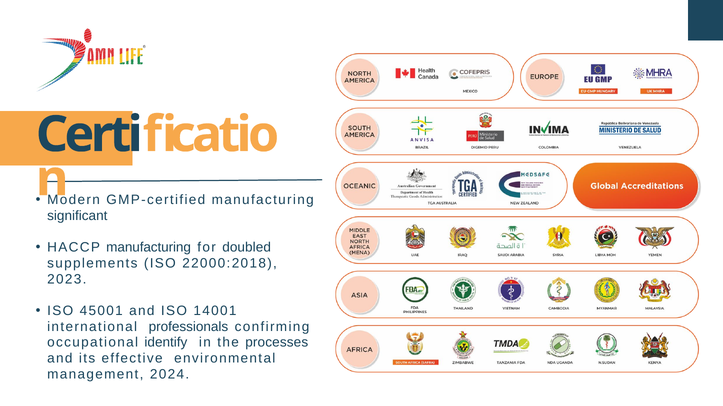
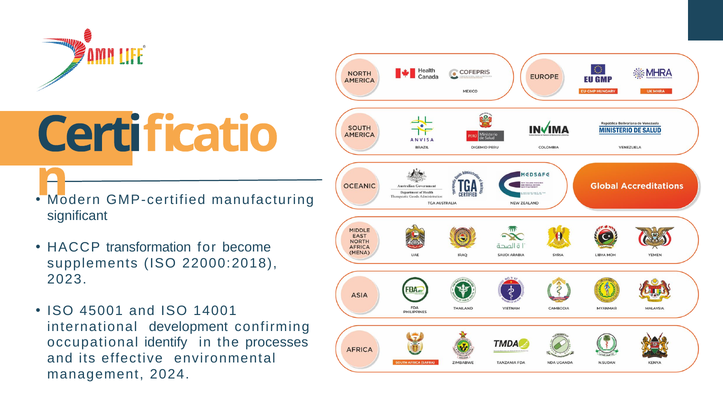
HACCP manufacturing: manufacturing -> transformation
doubled: doubled -> become
professionals: professionals -> development
